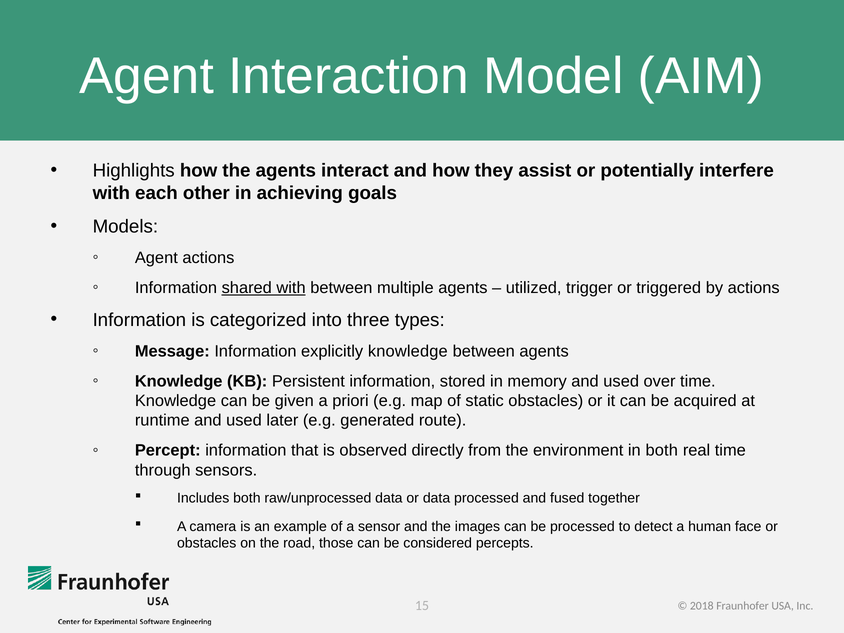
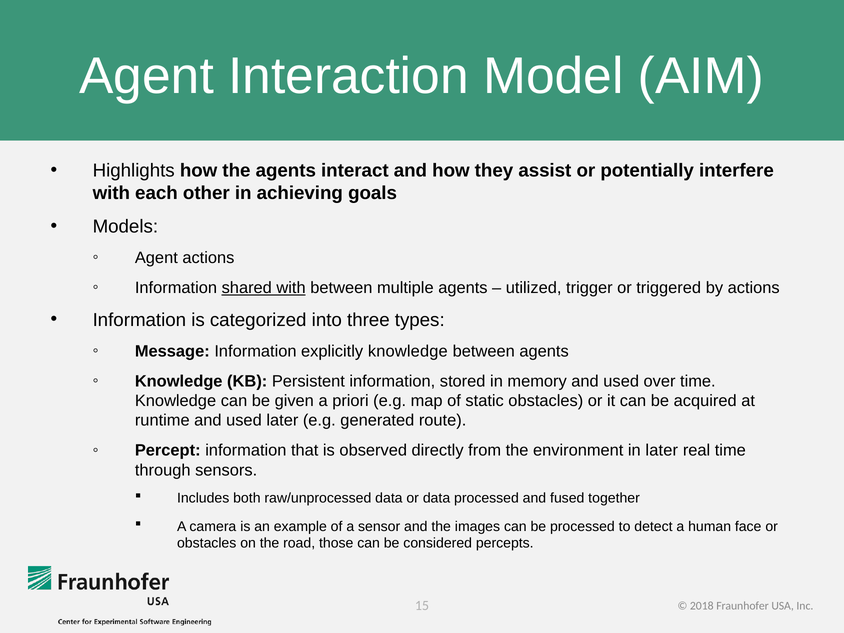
in both: both -> later
